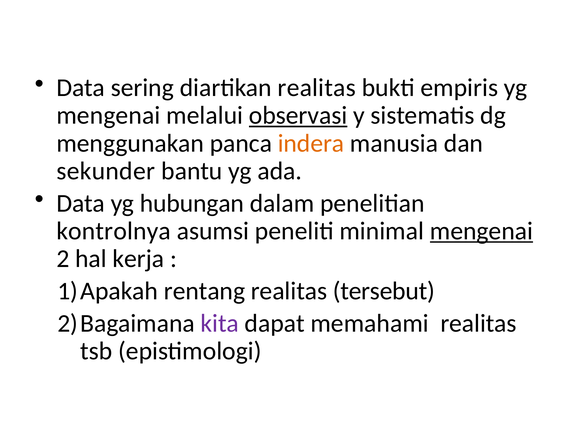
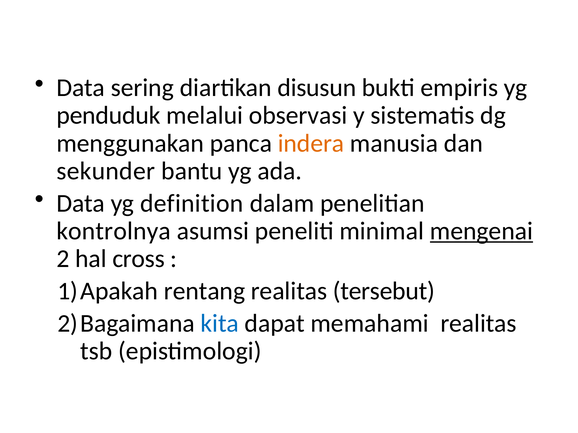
diartikan realitas: realitas -> disusun
mengenai at (108, 116): mengenai -> penduduk
observasi underline: present -> none
hubungan: hubungan -> definition
kerja: kerja -> cross
kita colour: purple -> blue
